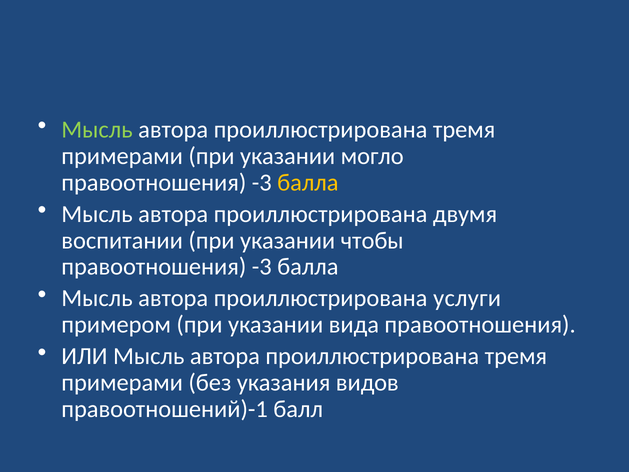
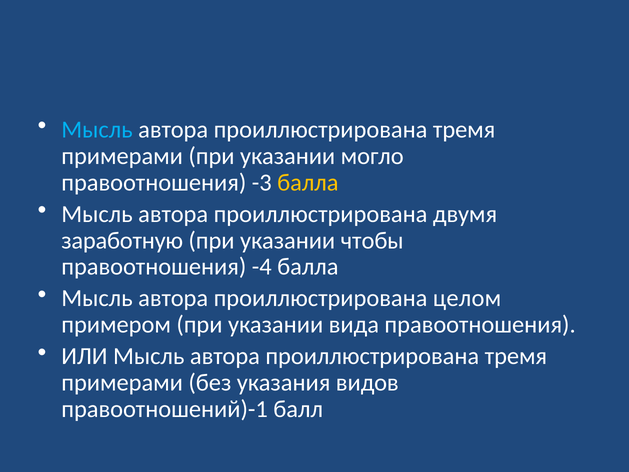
Мысль at (97, 130) colour: light green -> light blue
воспитании: воспитании -> заработную
-3 at (262, 267): -3 -> -4
услуги: услуги -> целом
